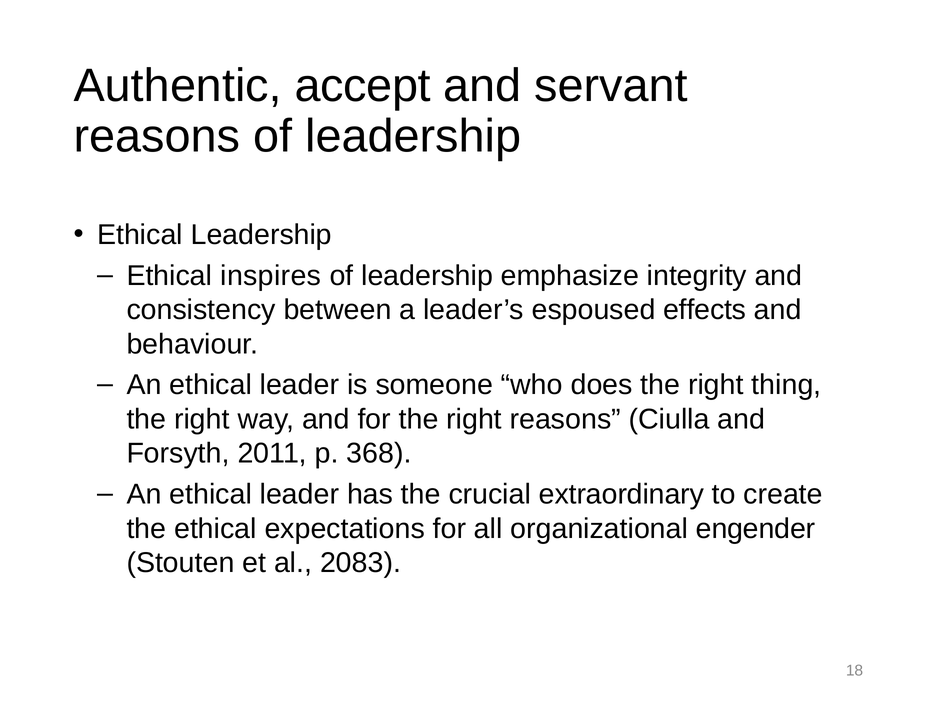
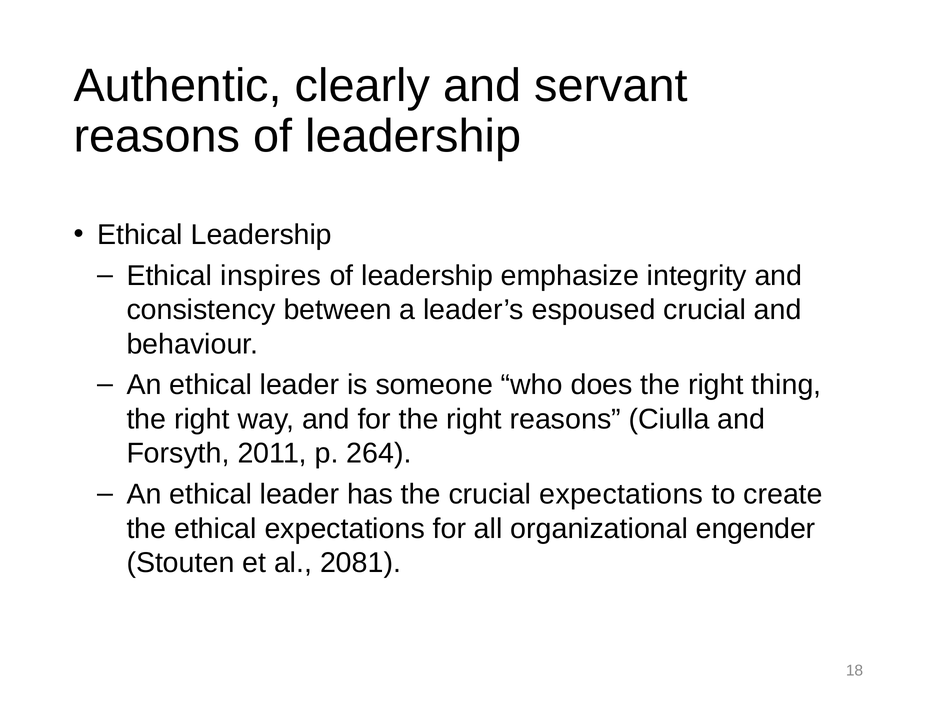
accept: accept -> clearly
espoused effects: effects -> crucial
368: 368 -> 264
crucial extraordinary: extraordinary -> expectations
2083: 2083 -> 2081
